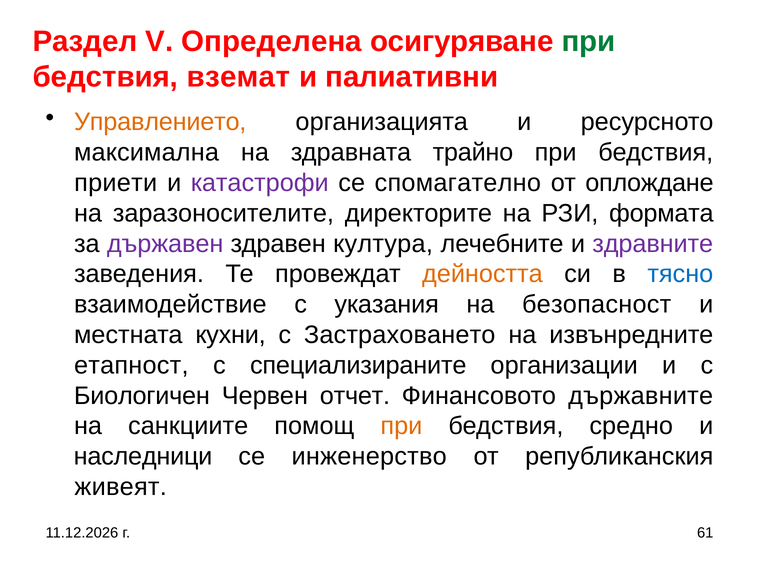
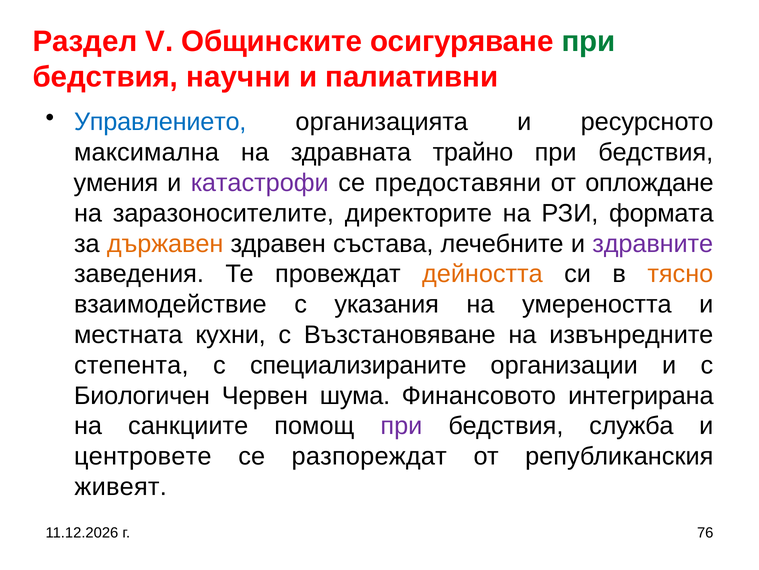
Определена: Определена -> Общинските
вземат: вземат -> научни
Управлението colour: orange -> blue
приети: приети -> умения
спомагателно: спомагателно -> предоставяни
държавен colour: purple -> orange
култура: култура -> състава
тясно colour: blue -> orange
безопасност: безопасност -> умереността
Застраховането: Застраховането -> Възстановяване
етапност: етапност -> степента
отчет: отчет -> шума
държавните: държавните -> интегрирана
при at (401, 426) colour: orange -> purple
средно: средно -> служба
наследници: наследници -> центровете
инженерство: инженерство -> разпореждат
61: 61 -> 76
